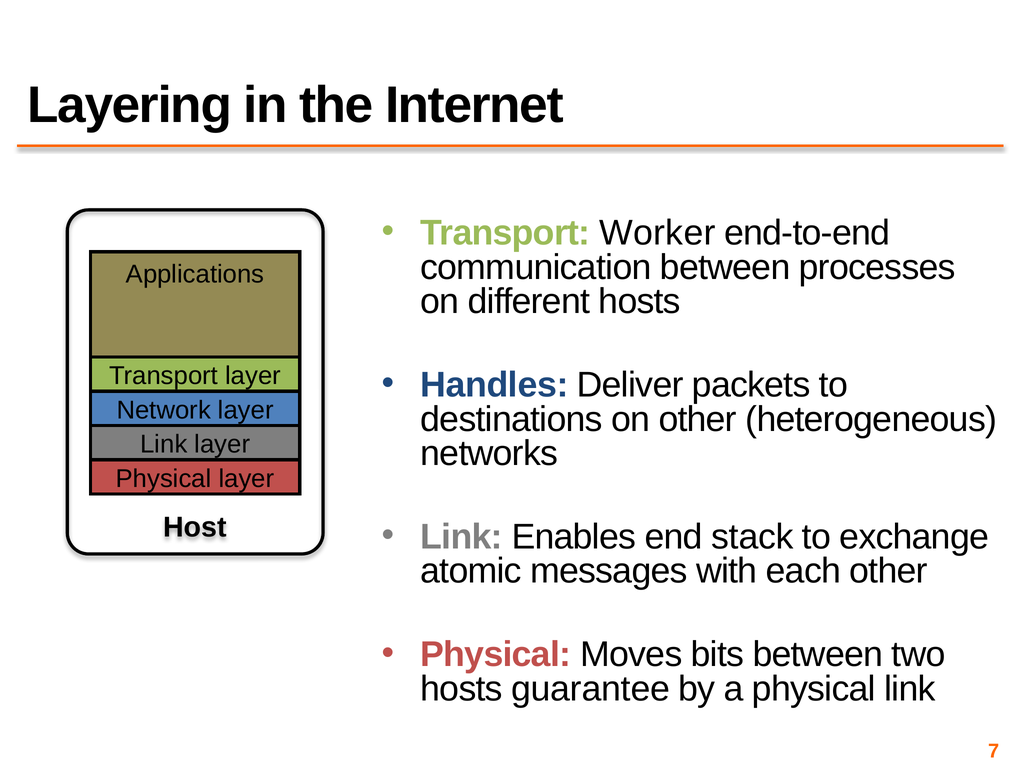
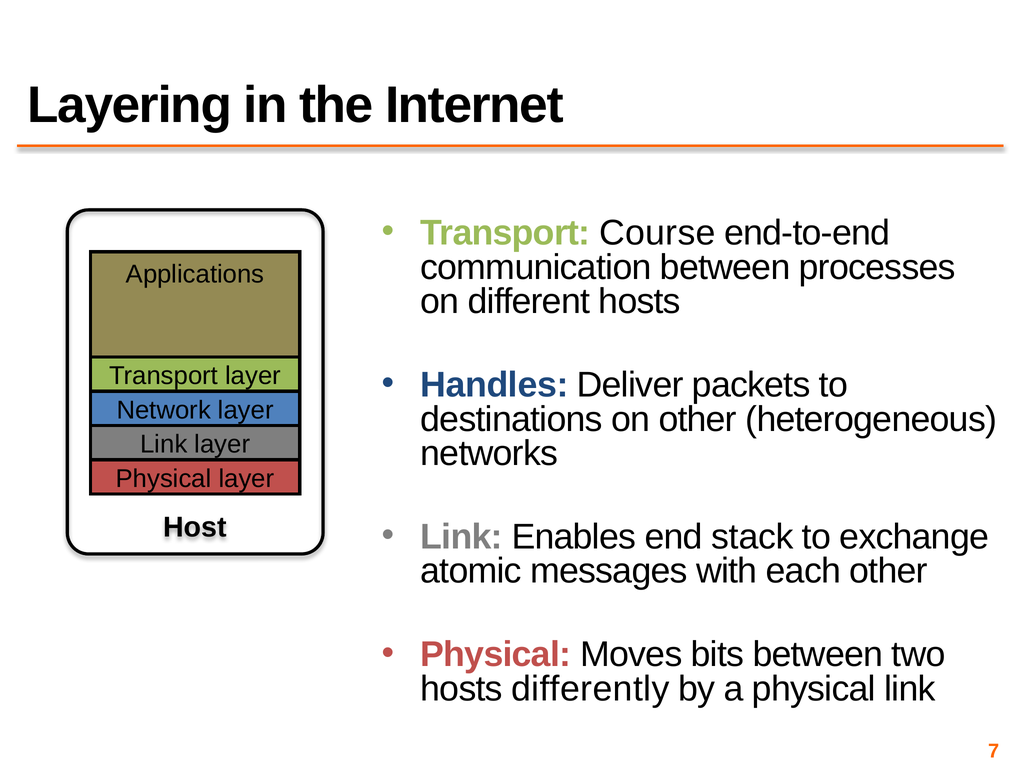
Worker: Worker -> Course
guarantee: guarantee -> differently
